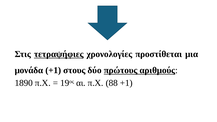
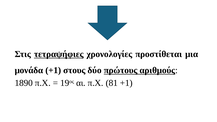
88: 88 -> 81
